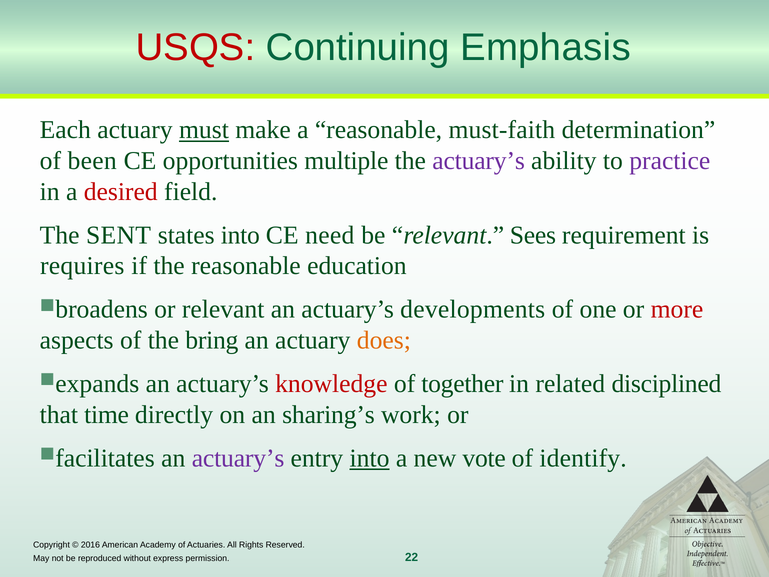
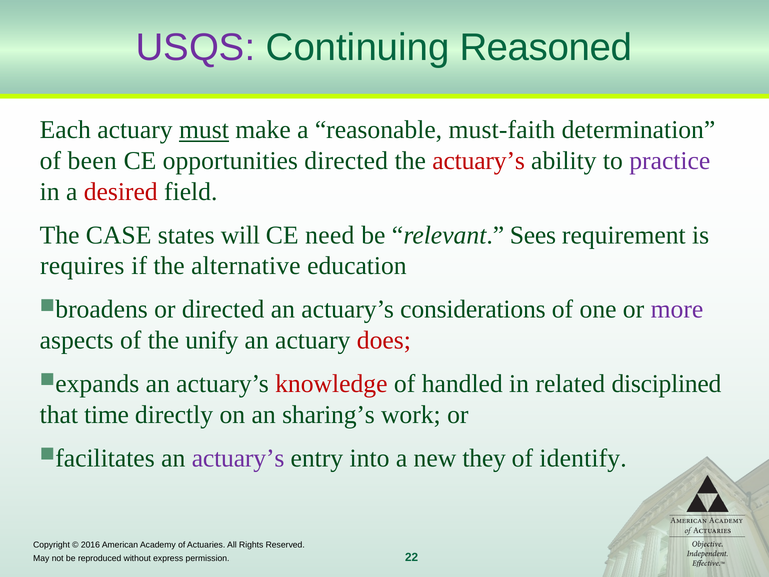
USQS colour: red -> purple
Emphasis: Emphasis -> Reasoned
opportunities multiple: multiple -> directed
actuary’s at (479, 161) colour: purple -> red
SENT: SENT -> CASE
states into: into -> will
the reasonable: reasonable -> alternative
or relevant: relevant -> directed
developments: developments -> considerations
more colour: red -> purple
bring: bring -> unify
does colour: orange -> red
together: together -> handled
into at (370, 458) underline: present -> none
vote: vote -> they
